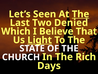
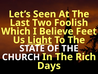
The at (81, 14) underline: present -> none
Denied: Denied -> Foolish
That: That -> Feet
